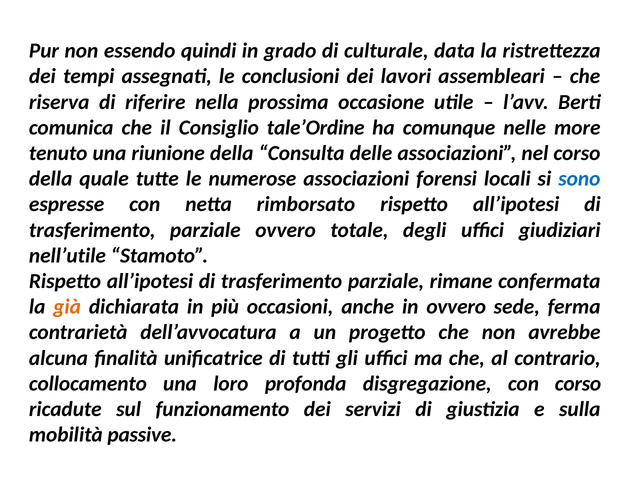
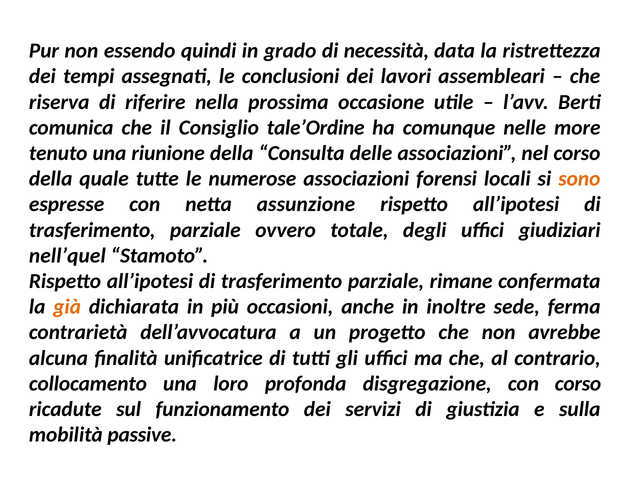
culturale: culturale -> necessità
sono colour: blue -> orange
rimborsato: rimborsato -> assunzione
nell’utile: nell’utile -> nell’quel
in ovvero: ovvero -> inoltre
